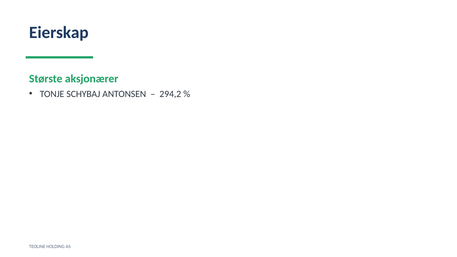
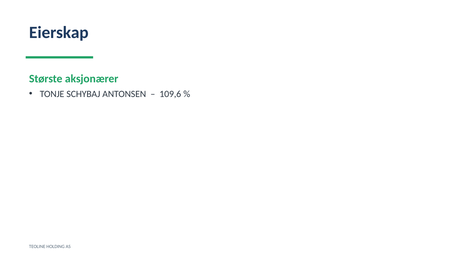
294,2: 294,2 -> 109,6
